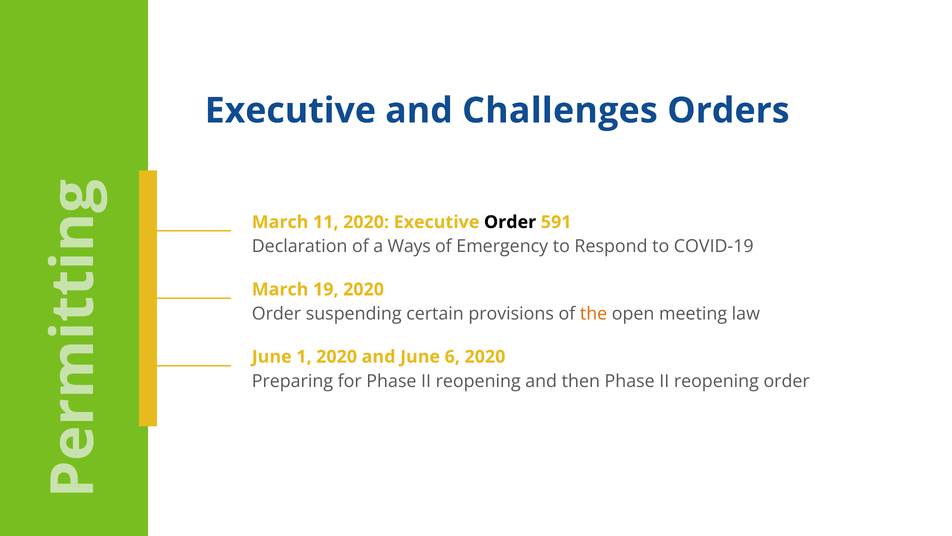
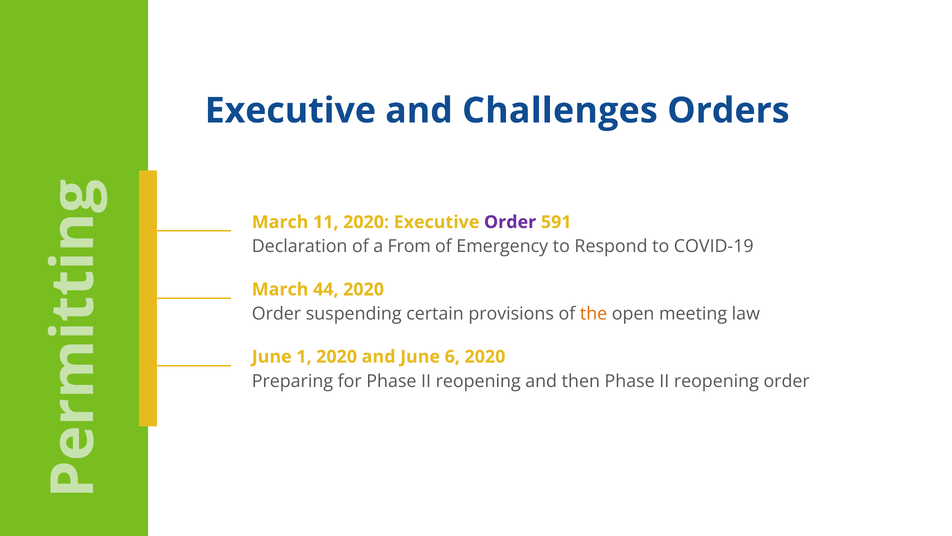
Order at (510, 222) colour: black -> purple
Ways: Ways -> From
19: 19 -> 44
